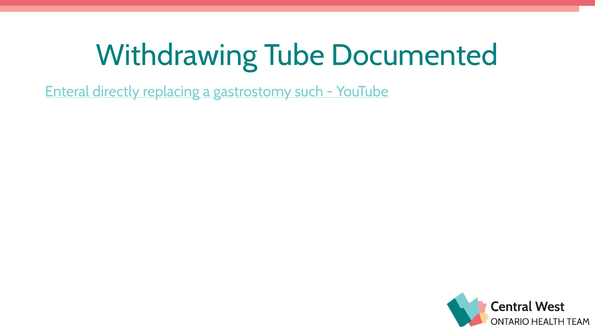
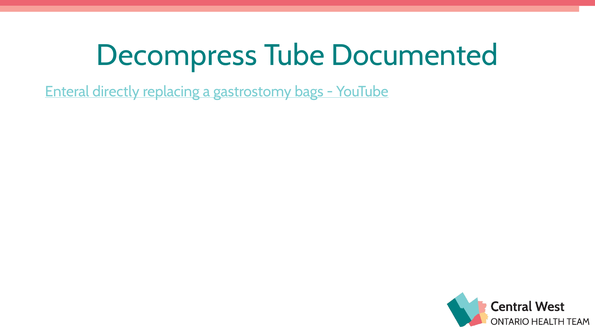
Withdrawing: Withdrawing -> Decompress
such: such -> bags
